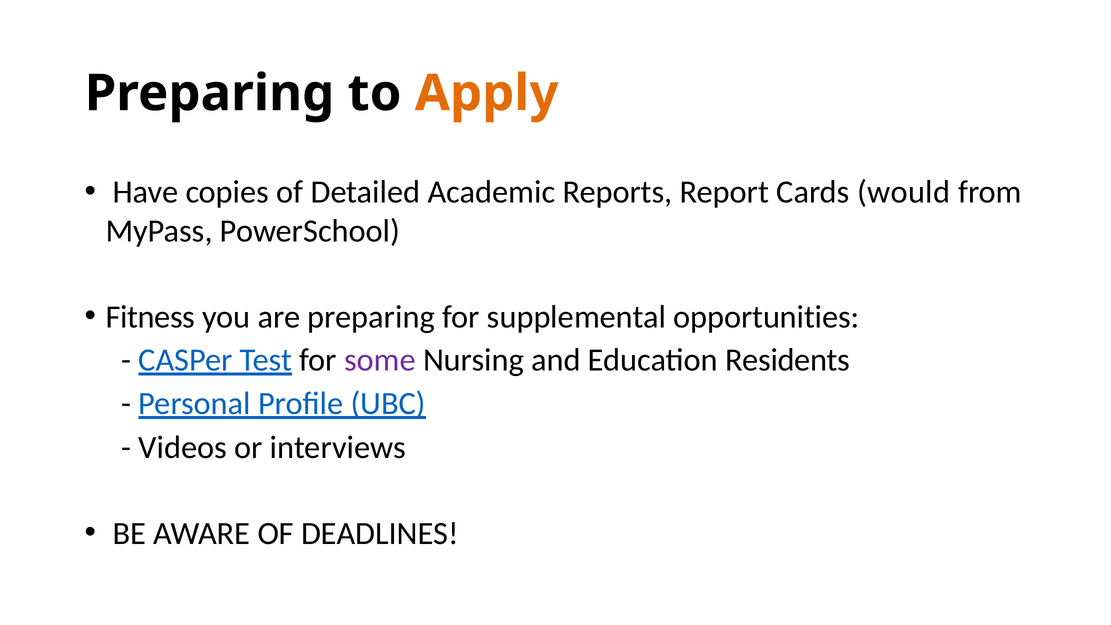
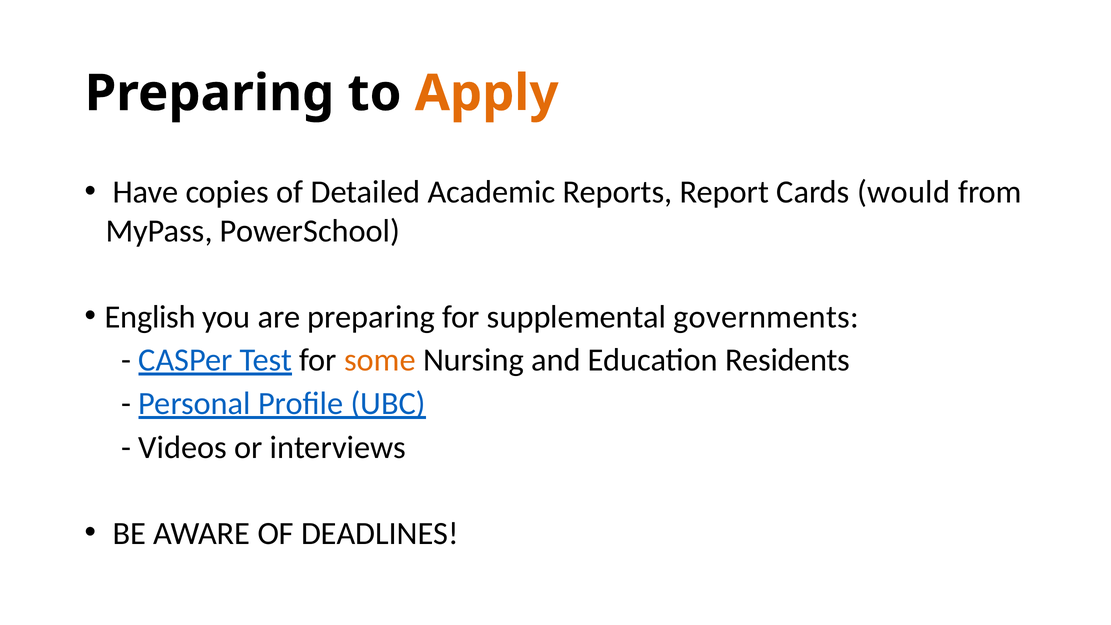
Fitness: Fitness -> English
opportunities: opportunities -> governments
some colour: purple -> orange
